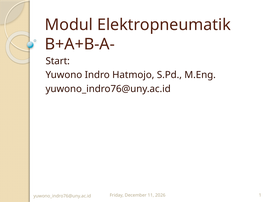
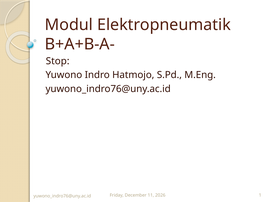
Start: Start -> Stop
